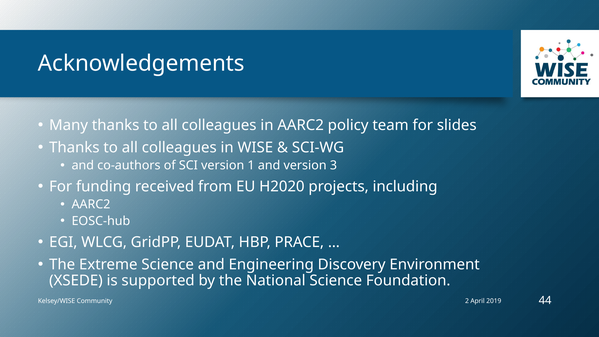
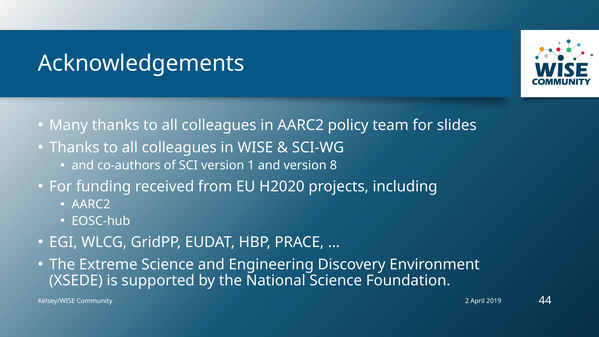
3: 3 -> 8
